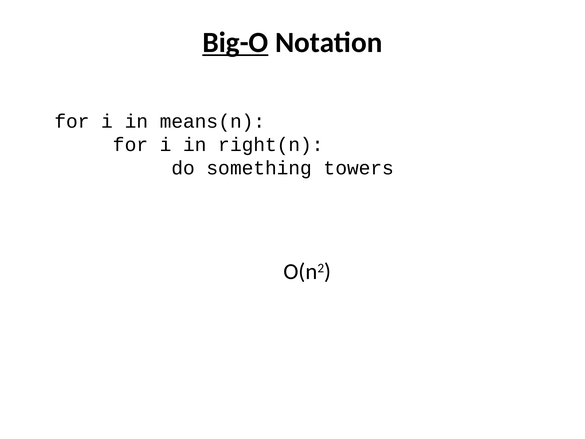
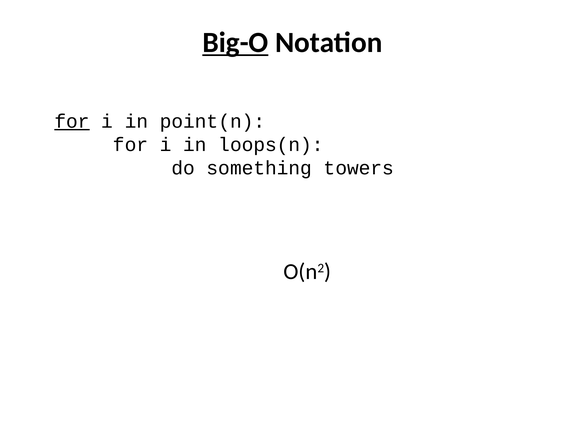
for at (72, 121) underline: none -> present
means(n: means(n -> point(n
right(n: right(n -> loops(n
